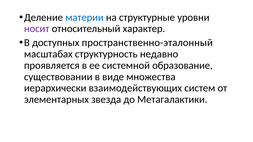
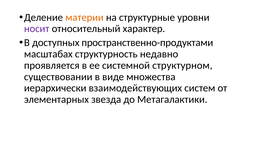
материи colour: blue -> orange
пространственно-эталонный: пространственно-эталонный -> пространственно-продуктами
образование: образование -> структурном
